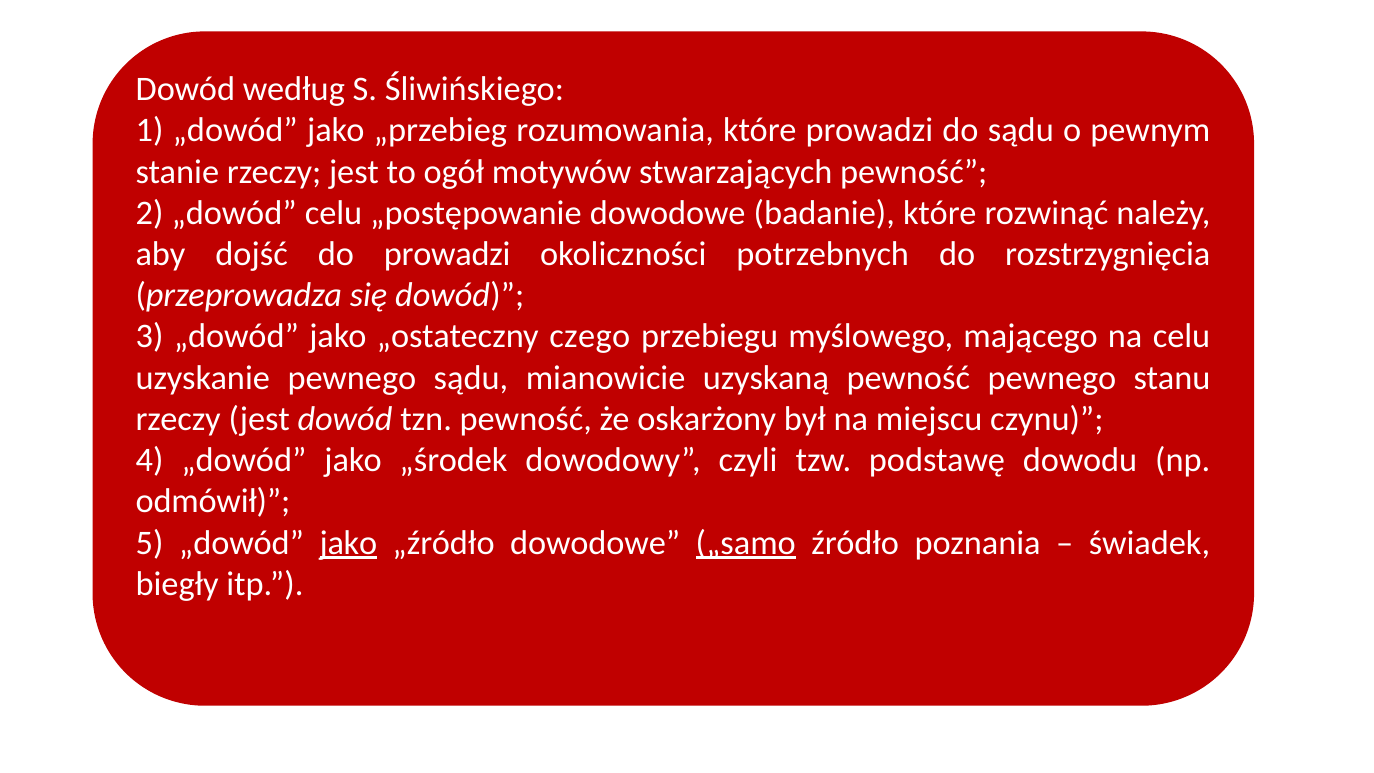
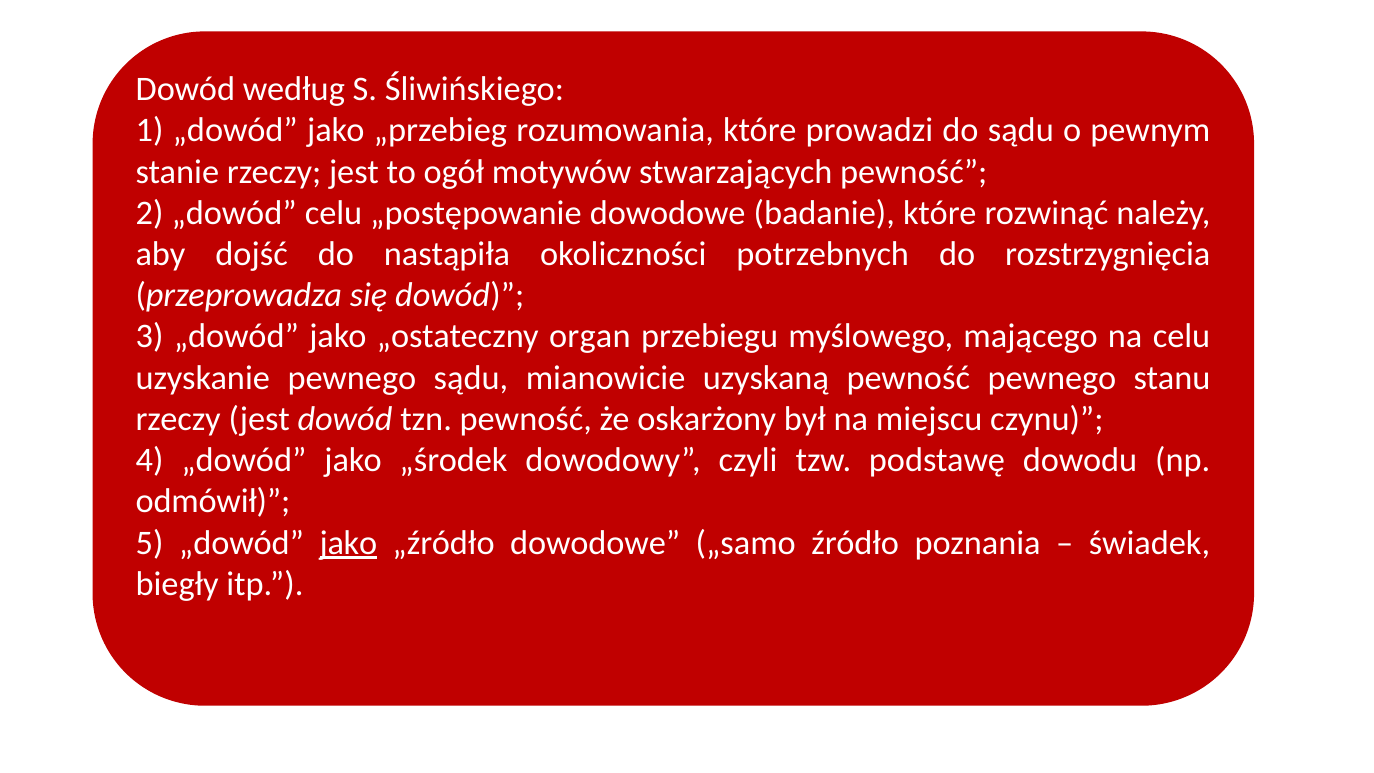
do prowadzi: prowadzi -> nastąpiła
czego: czego -> organ
„samo underline: present -> none
